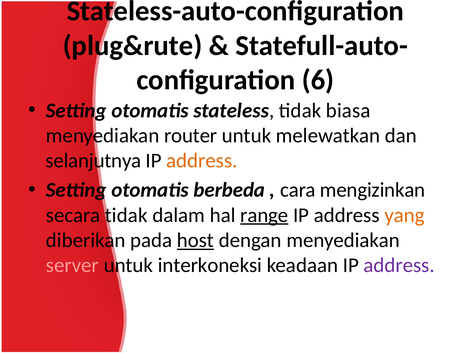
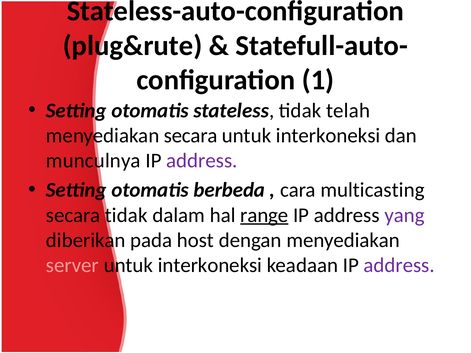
6: 6 -> 1
biasa: biasa -> telah
menyediakan router: router -> secara
melewatkan at (328, 136): melewatkan -> interkoneksi
selanjutnya: selanjutnya -> munculnya
address at (202, 161) colour: orange -> purple
mengizinkan: mengizinkan -> multicasting
yang colour: orange -> purple
host underline: present -> none
